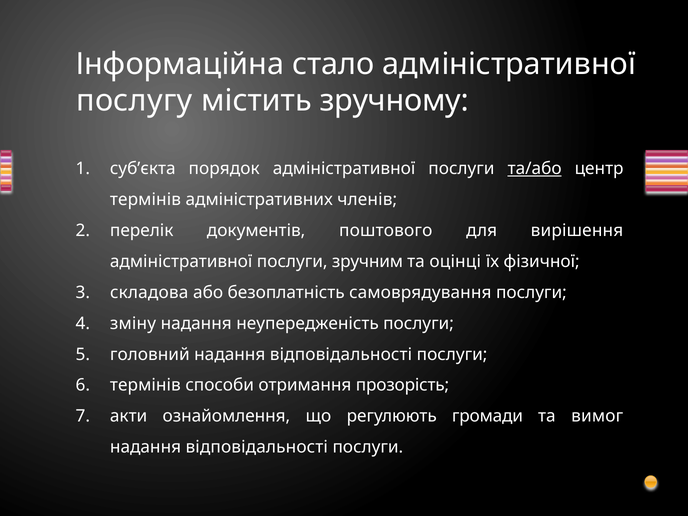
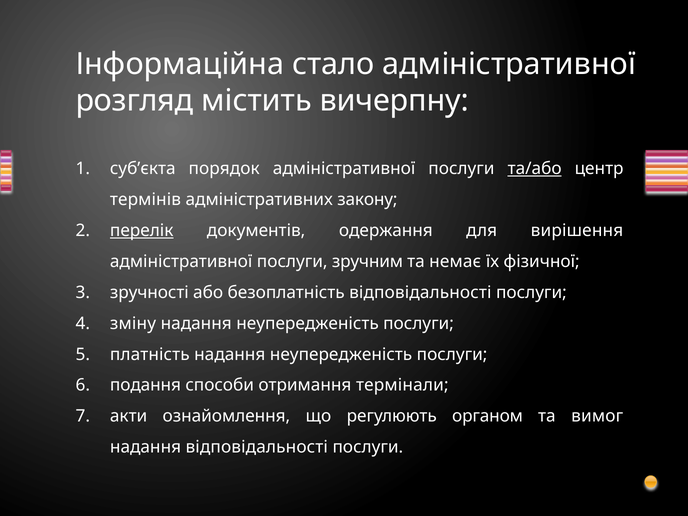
послугу: послугу -> розгляд
зручному: зручному -> вичерпну
членів: членів -> закону
перелік underline: none -> present
поштового: поштового -> одержання
оцінці: оцінці -> немає
складова: складова -> зручності
безоплатність самоврядування: самоврядування -> відповідальності
головний: головний -> платність
відповідальності at (341, 354): відповідальності -> неупередженість
термінів at (145, 385): термінів -> подання
прозорість: прозорість -> термінали
громади: громади -> органом
